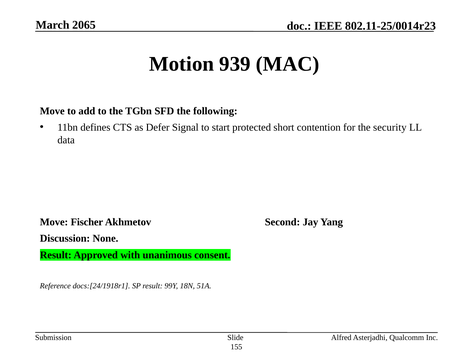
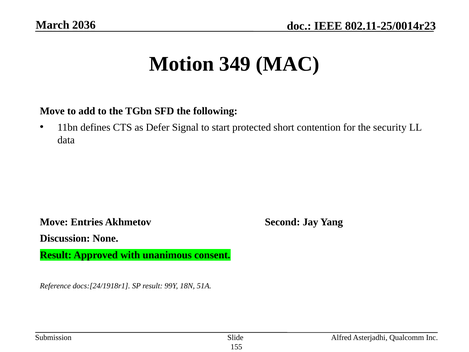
2065: 2065 -> 2036
939: 939 -> 349
Fischer: Fischer -> Entries
